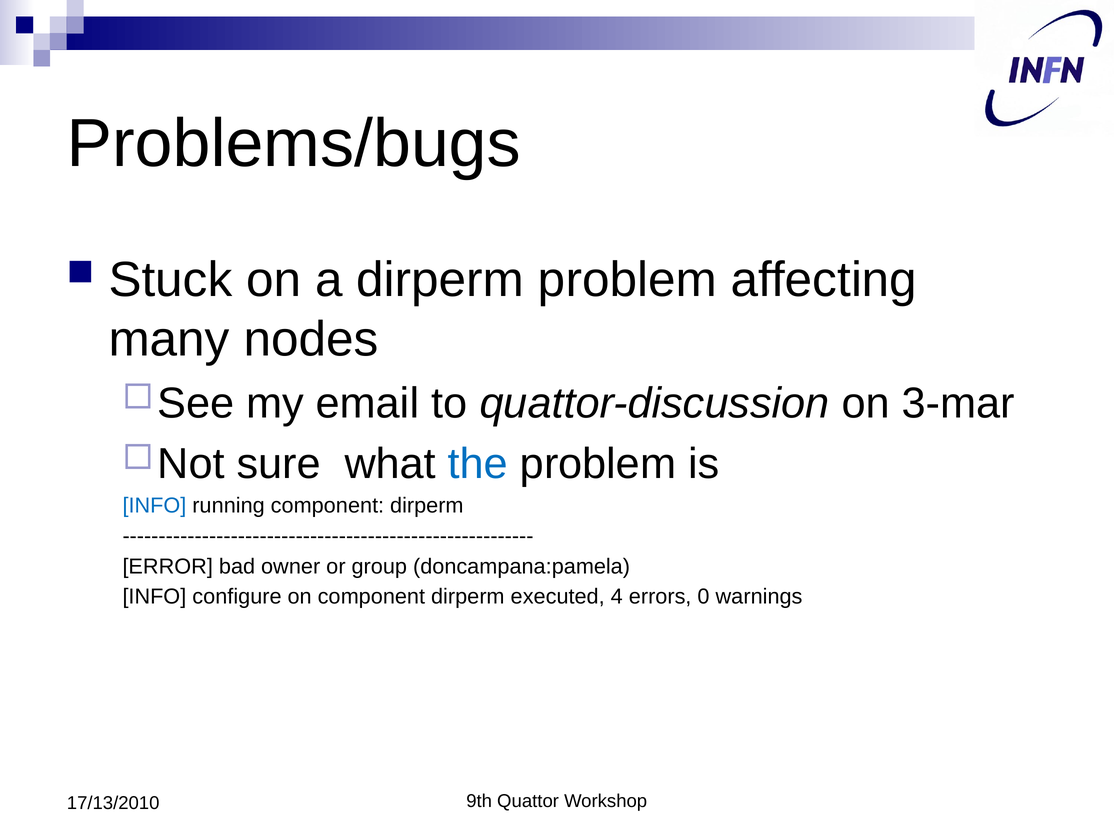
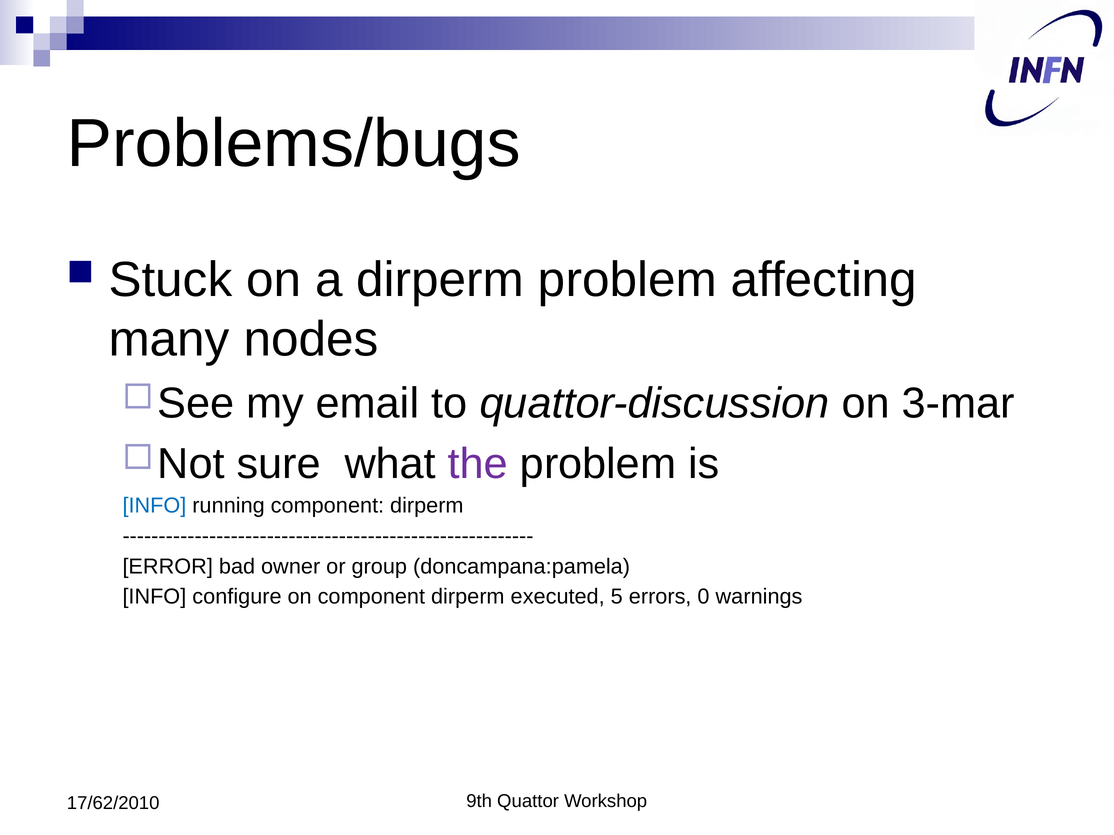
the colour: blue -> purple
4: 4 -> 5
17/13/2010: 17/13/2010 -> 17/62/2010
